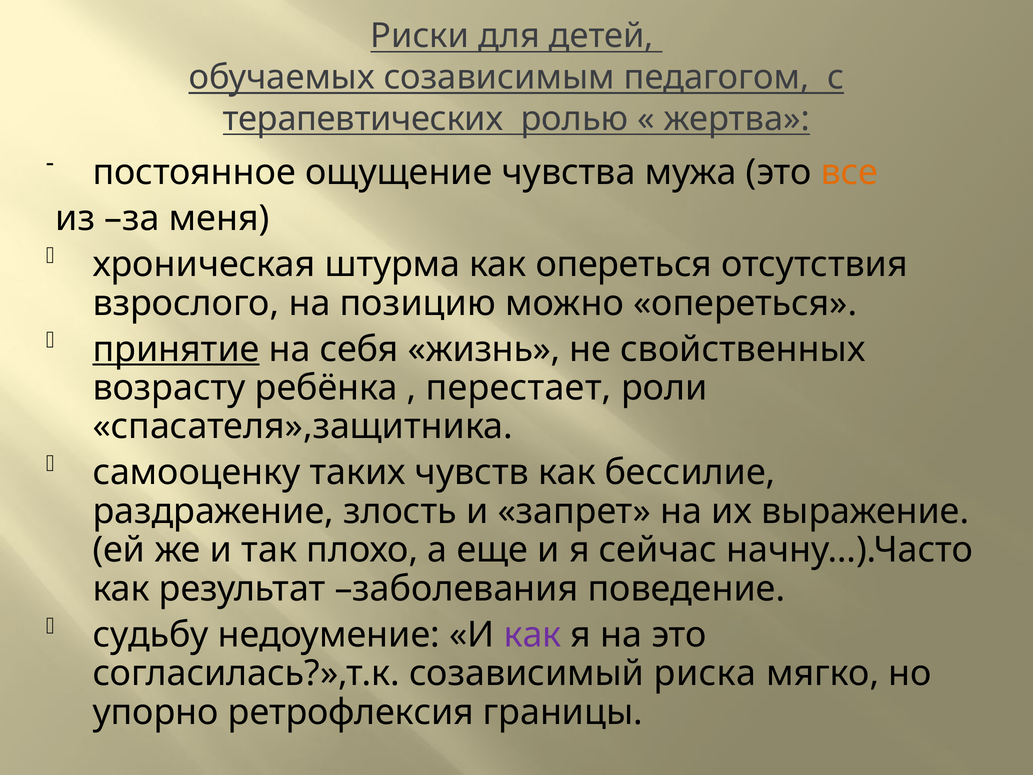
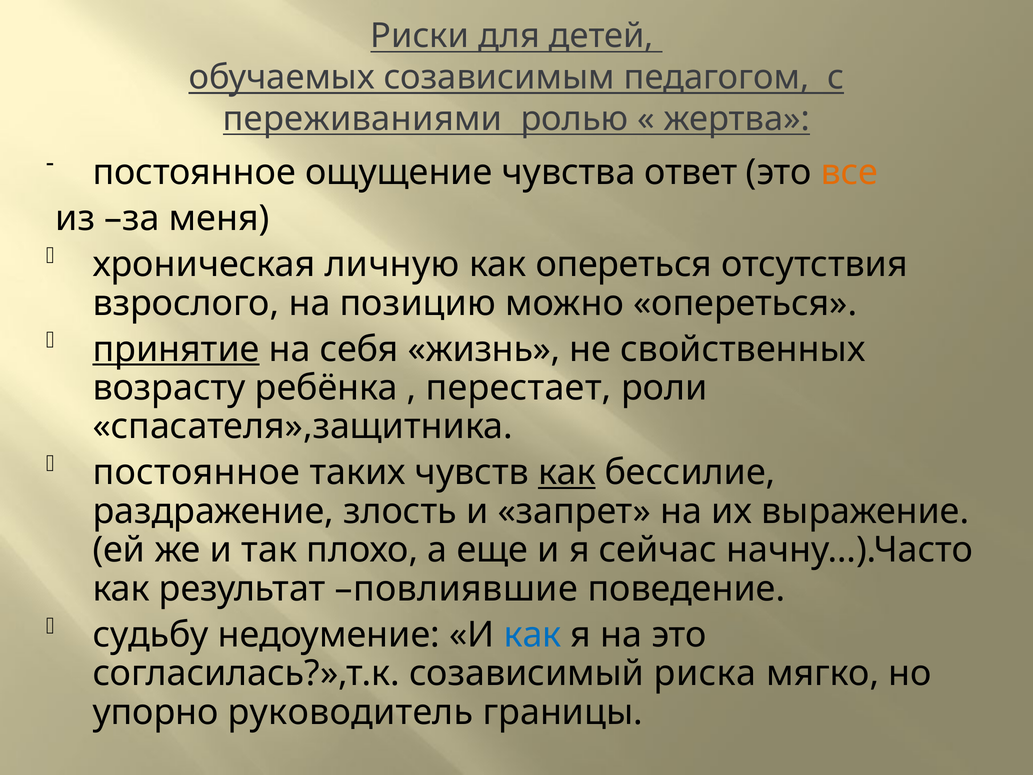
терапевтических: терапевтических -> переживаниями
мужа: мужа -> ответ
штурма: штурма -> личную
самооценку at (196, 472): самооценку -> постоянное
как at (567, 472) underline: none -> present
заболевания: заболевания -> повлиявшие
как at (533, 635) colour: purple -> blue
ретрофлексия: ретрофлексия -> руководитель
